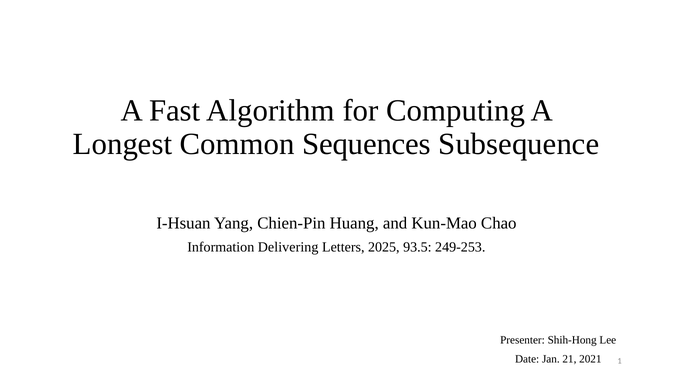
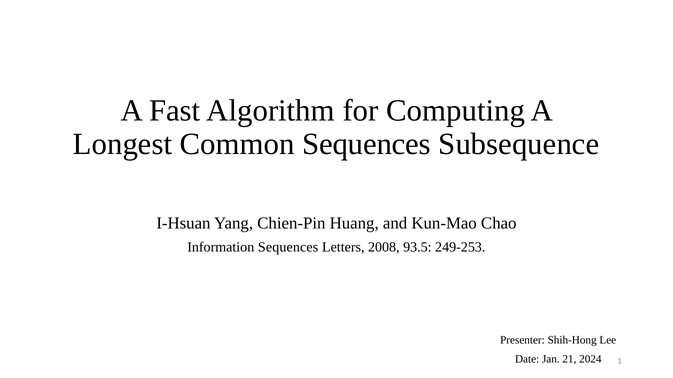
Information Delivering: Delivering -> Sequences
2025: 2025 -> 2008
2021: 2021 -> 2024
